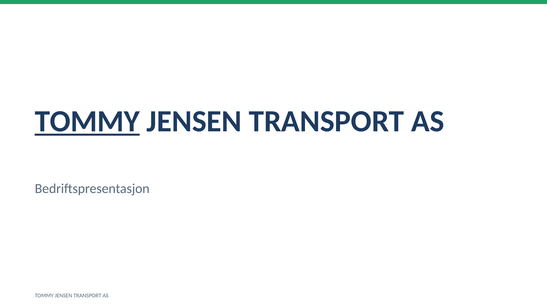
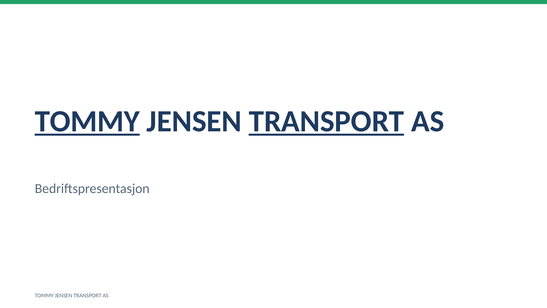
TRANSPORT at (326, 121) underline: none -> present
